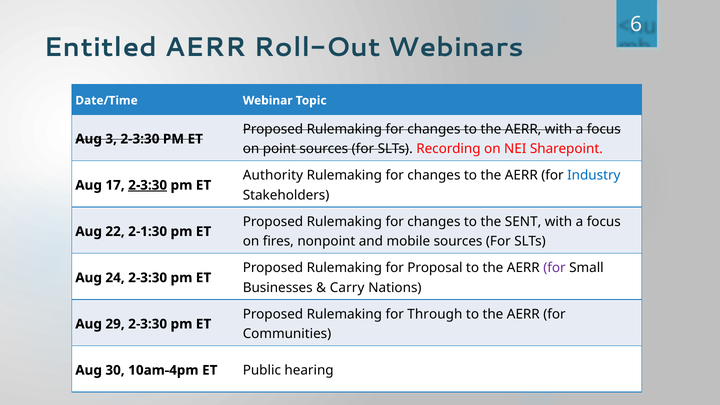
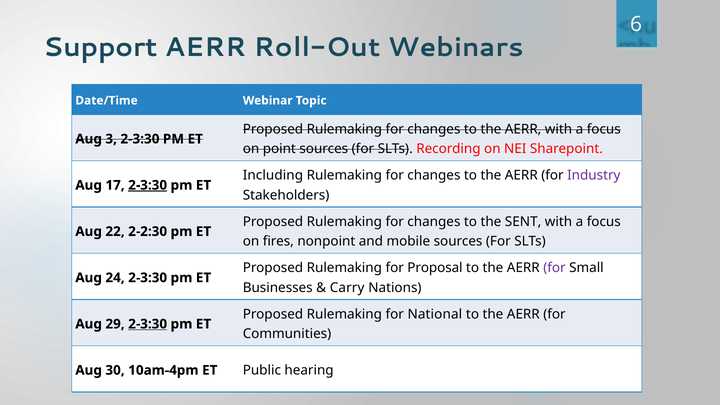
Entitled: Entitled -> Support
Authority: Authority -> Including
Industry colour: blue -> purple
2-1:30: 2-1:30 -> 2-2:30
Through: Through -> National
2-3:30 at (148, 324) underline: none -> present
